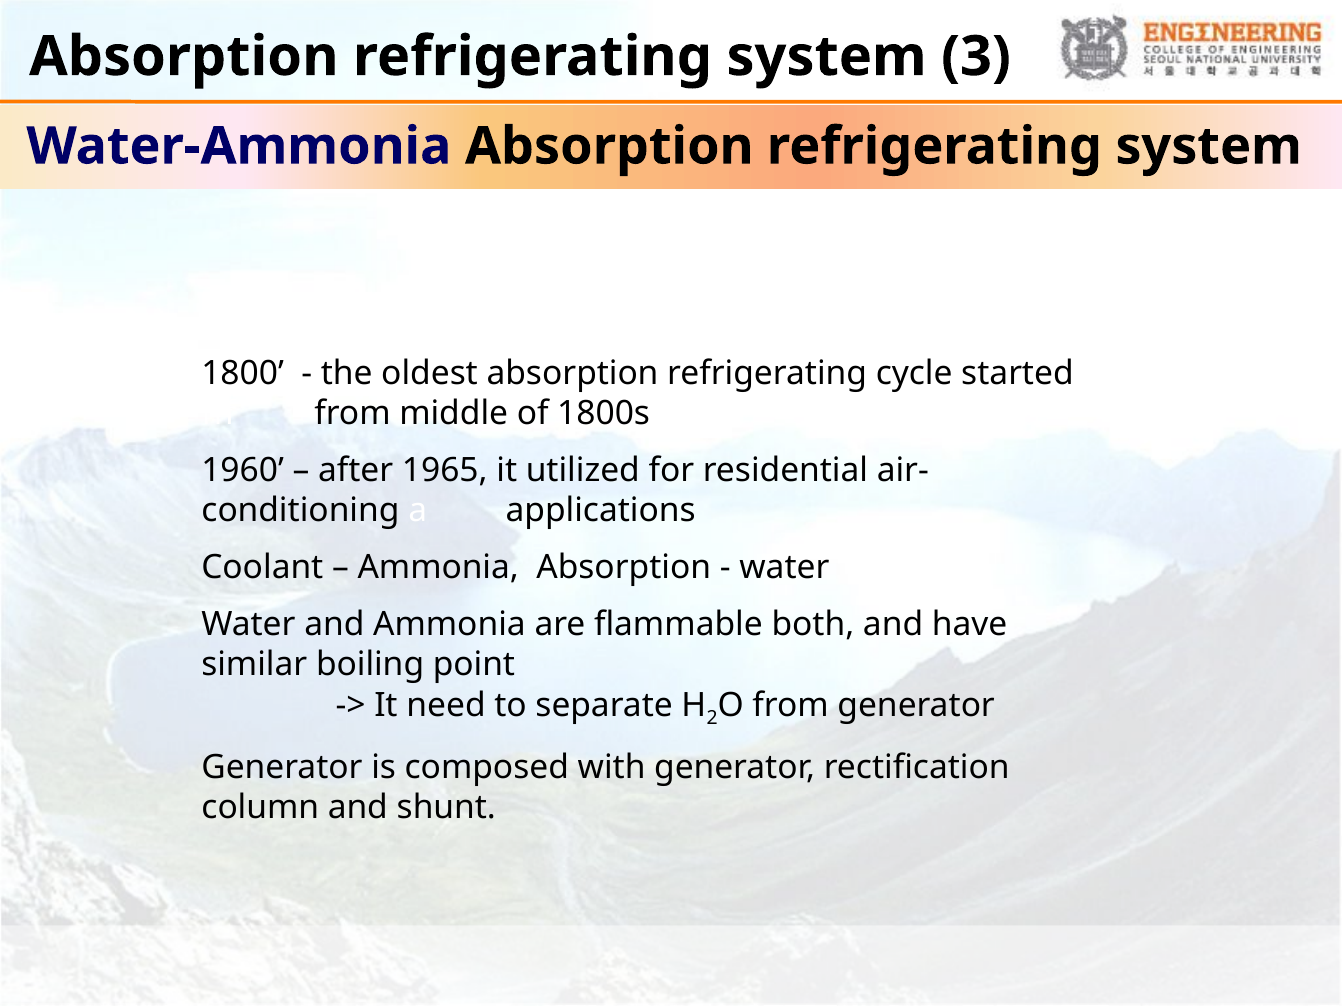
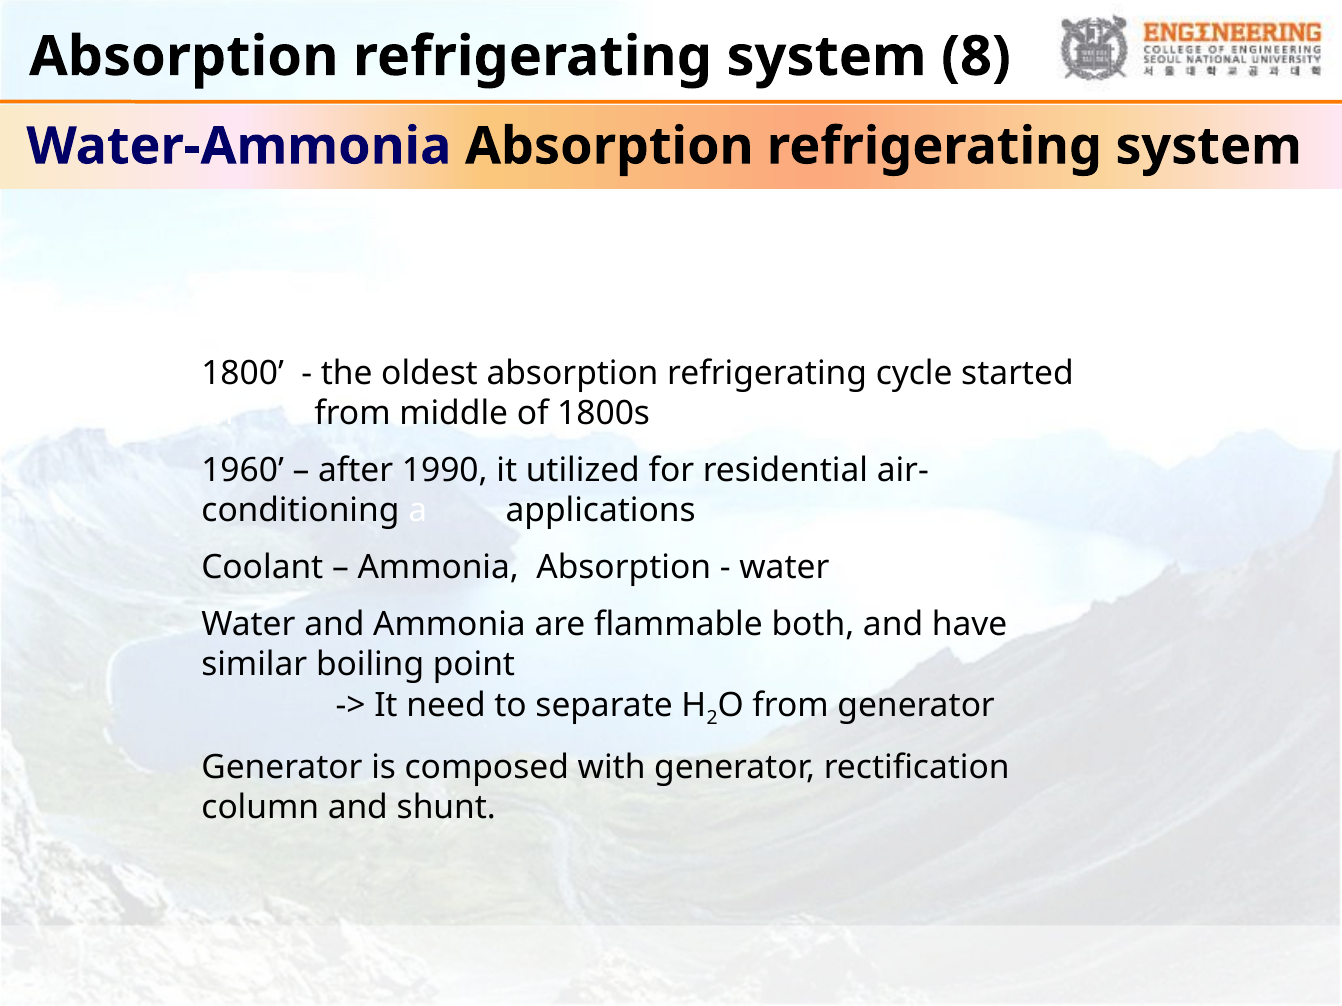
3: 3 -> 8
1965: 1965 -> 1990
